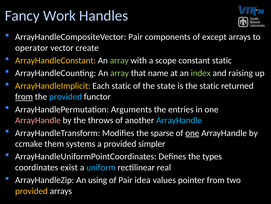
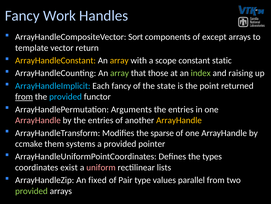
ArrayHandleCompositeVector Pair: Pair -> Sort
operator: operator -> template
create: create -> return
array at (119, 60) colour: light green -> yellow
name: name -> those
ArrayHandleImplicit colour: yellow -> light blue
Each static: static -> fancy
the static: static -> point
by the throws: throws -> entries
ArrayHandle at (179, 120) colour: light blue -> yellow
one at (192, 133) underline: present -> none
simpler: simpler -> pointer
uniform colour: light blue -> pink
real: real -> lists
using: using -> fixed
idea: idea -> type
pointer: pointer -> parallel
provided at (31, 190) colour: yellow -> light green
